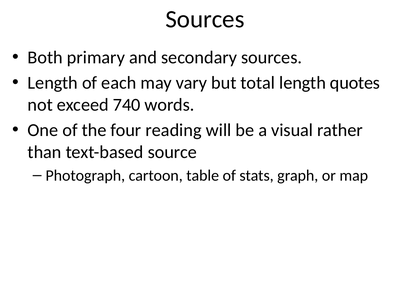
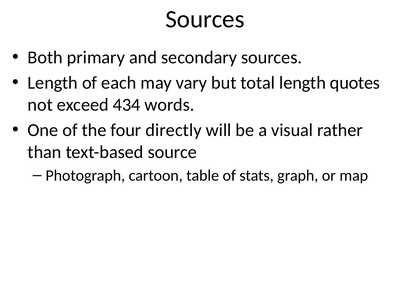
740: 740 -> 434
reading: reading -> directly
